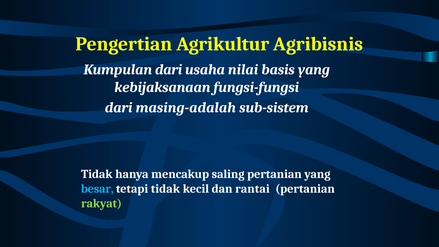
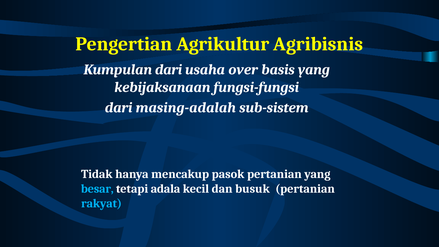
nilai: nilai -> over
saling: saling -> pasok
tetapi tidak: tidak -> adala
rantai: rantai -> busuk
rakyat colour: light green -> light blue
